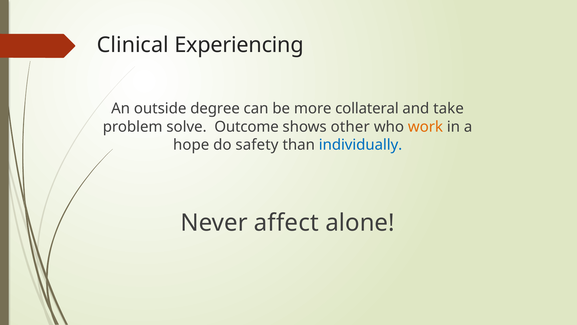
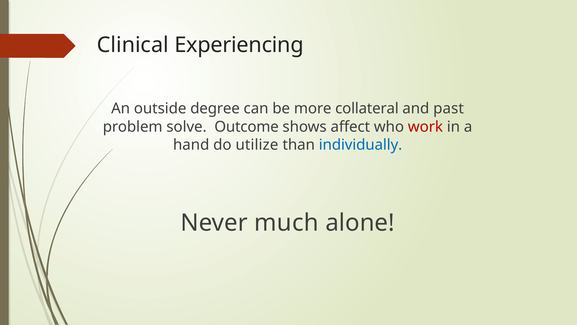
take: take -> past
other: other -> affect
work colour: orange -> red
hope: hope -> hand
safety: safety -> utilize
affect: affect -> much
